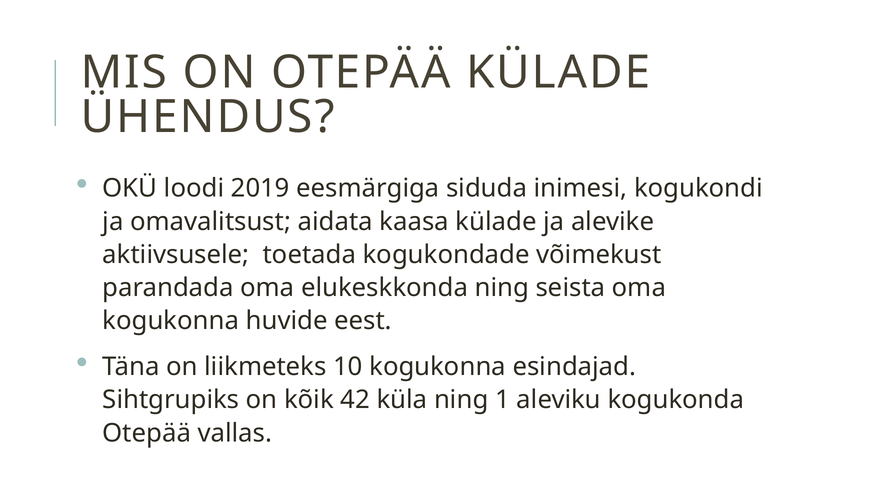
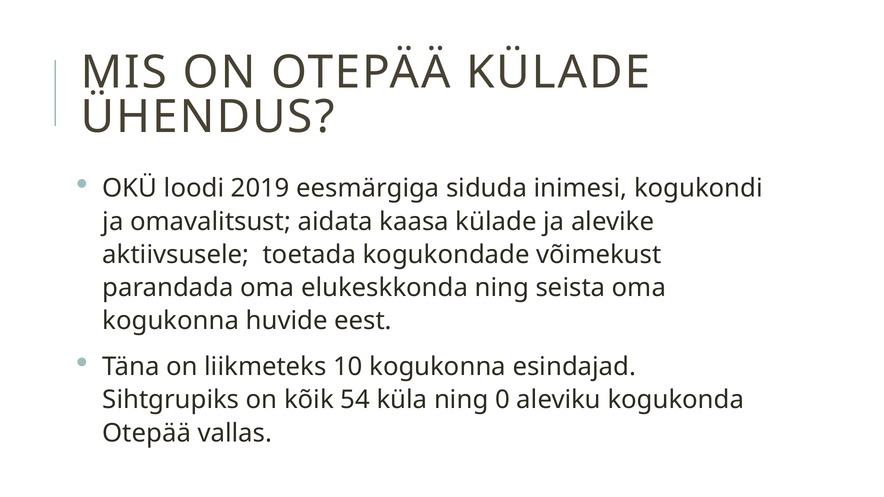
42: 42 -> 54
1: 1 -> 0
